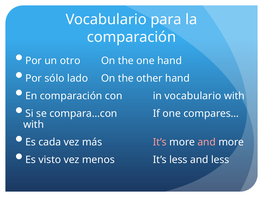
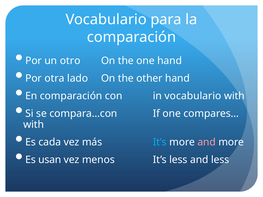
sólo: sólo -> otra
It’s at (160, 142) colour: pink -> light blue
visto: visto -> usan
